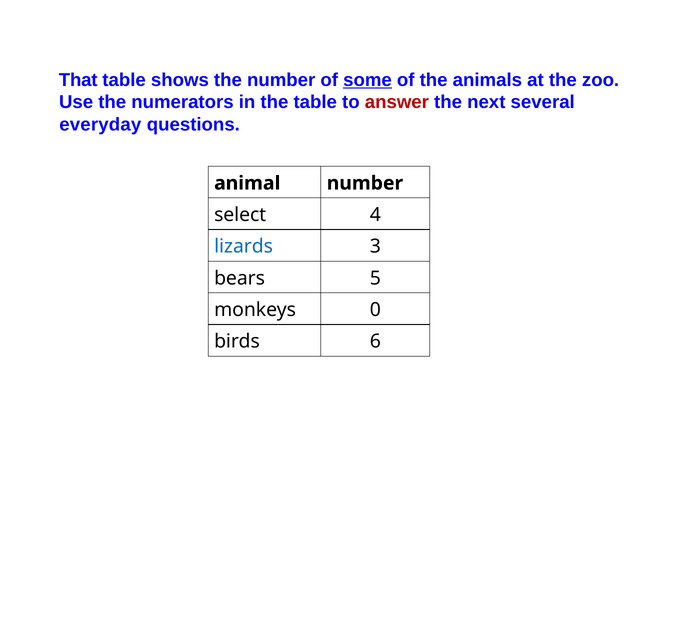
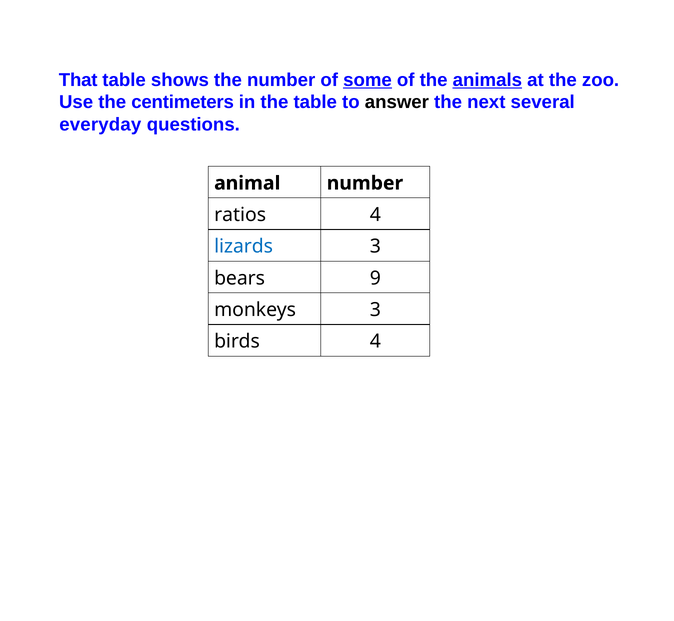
animals underline: none -> present
numerators: numerators -> centimeters
answer colour: red -> black
select: select -> ratios
5: 5 -> 9
monkeys 0: 0 -> 3
birds 6: 6 -> 4
